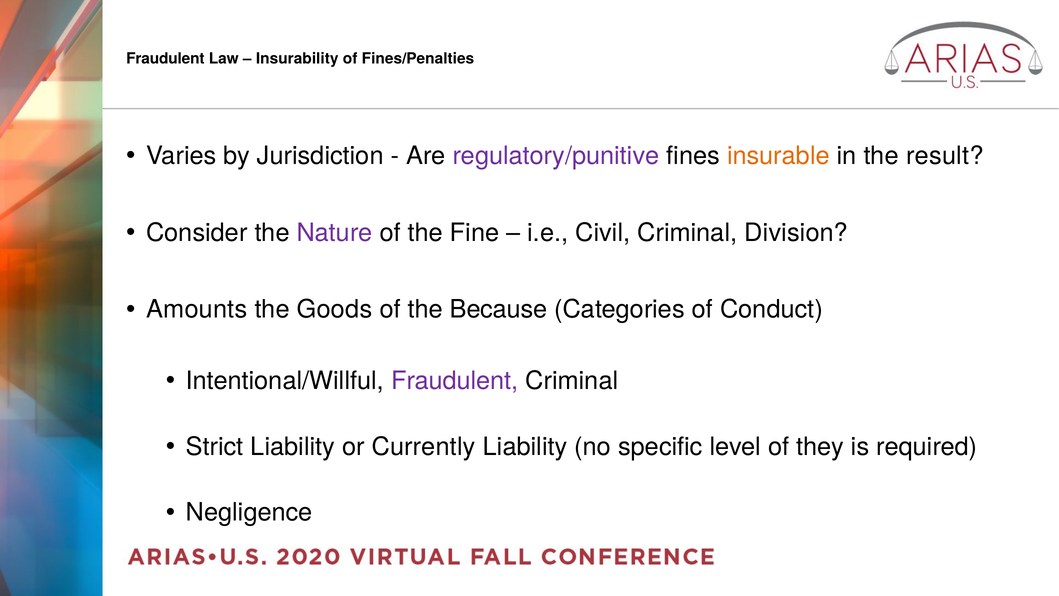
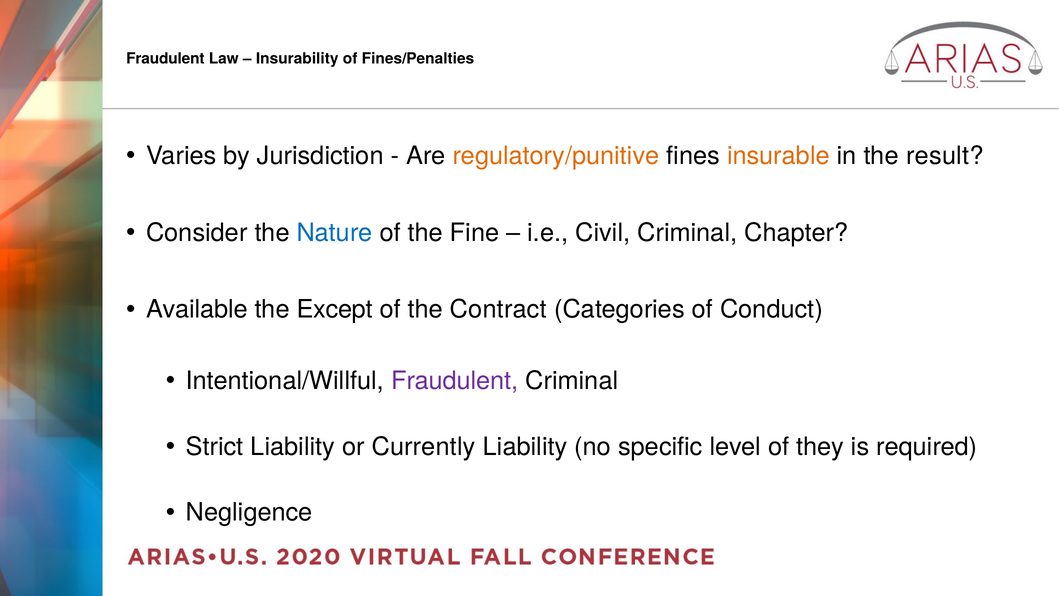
regulatory/punitive colour: purple -> orange
Nature colour: purple -> blue
Division: Division -> Chapter
Amounts: Amounts -> Available
Goods: Goods -> Except
Because: Because -> Contract
